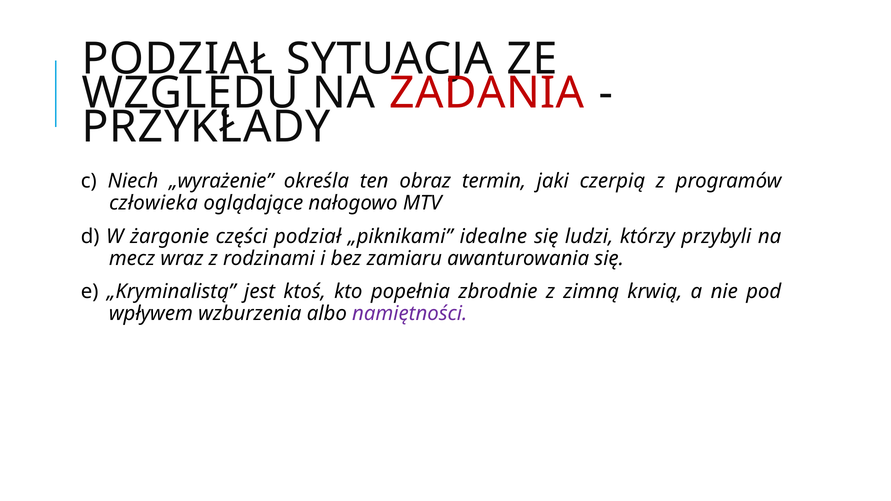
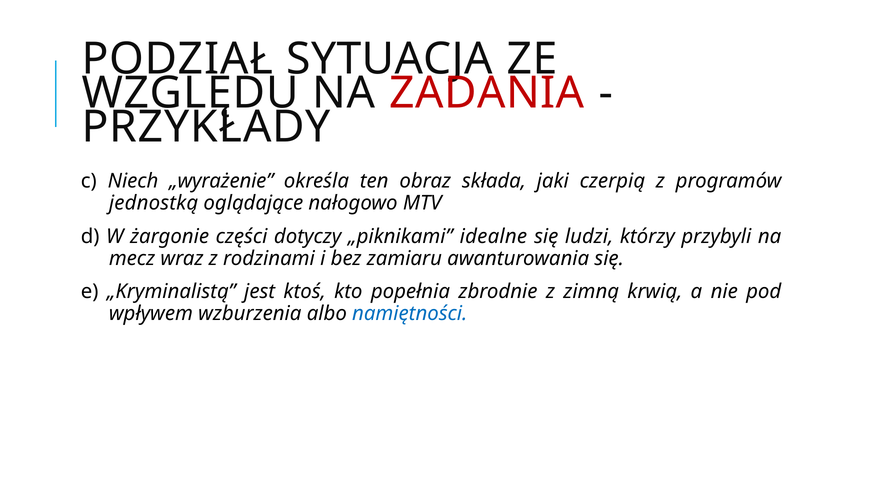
termin: termin -> składa
człowieka: człowieka -> jednostką
części podział: podział -> dotyczy
namiętności colour: purple -> blue
